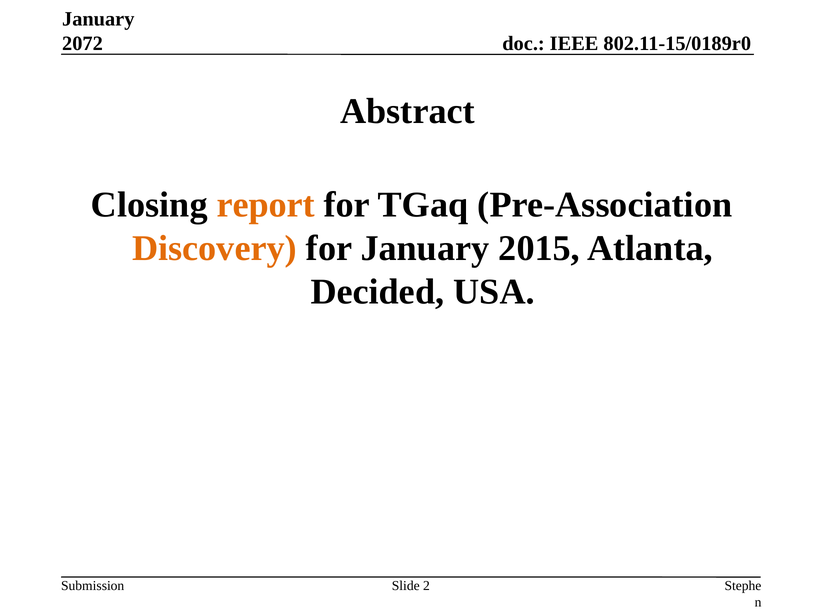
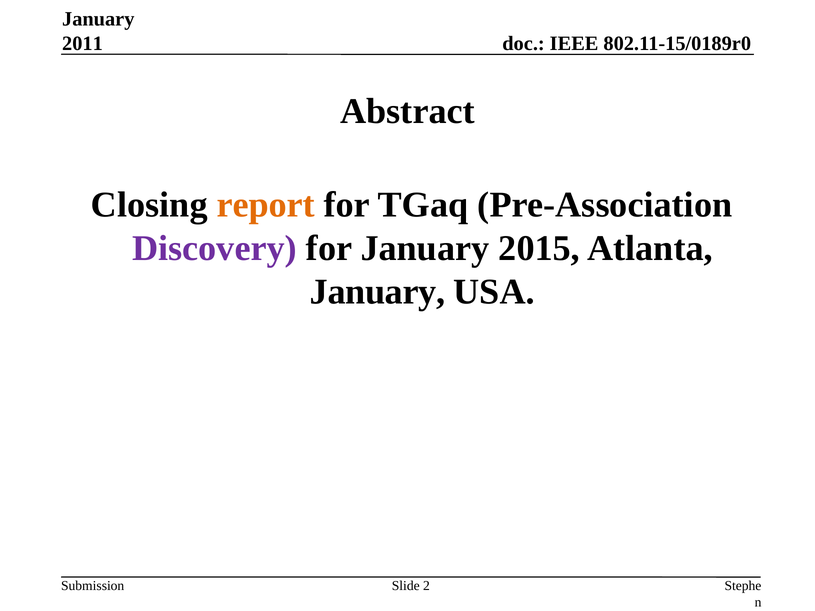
2072: 2072 -> 2011
Discovery colour: orange -> purple
Decided at (377, 292): Decided -> January
